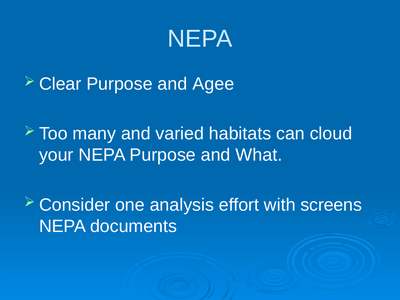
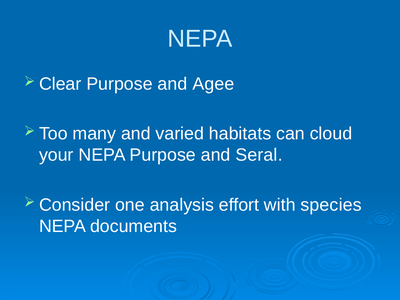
What: What -> Seral
screens: screens -> species
